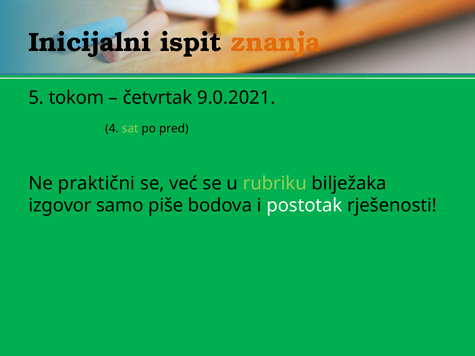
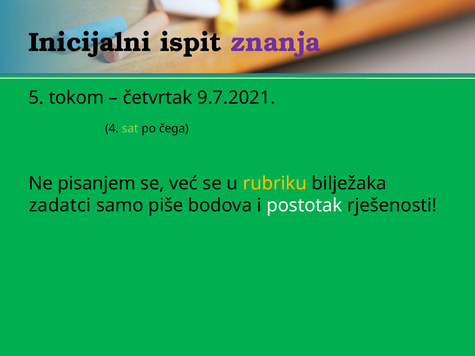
znanja colour: orange -> purple
9.0.2021: 9.0.2021 -> 9.7.2021
pred: pred -> čega
praktični: praktični -> pisanjem
rubriku colour: light green -> yellow
izgovor: izgovor -> zadatci
